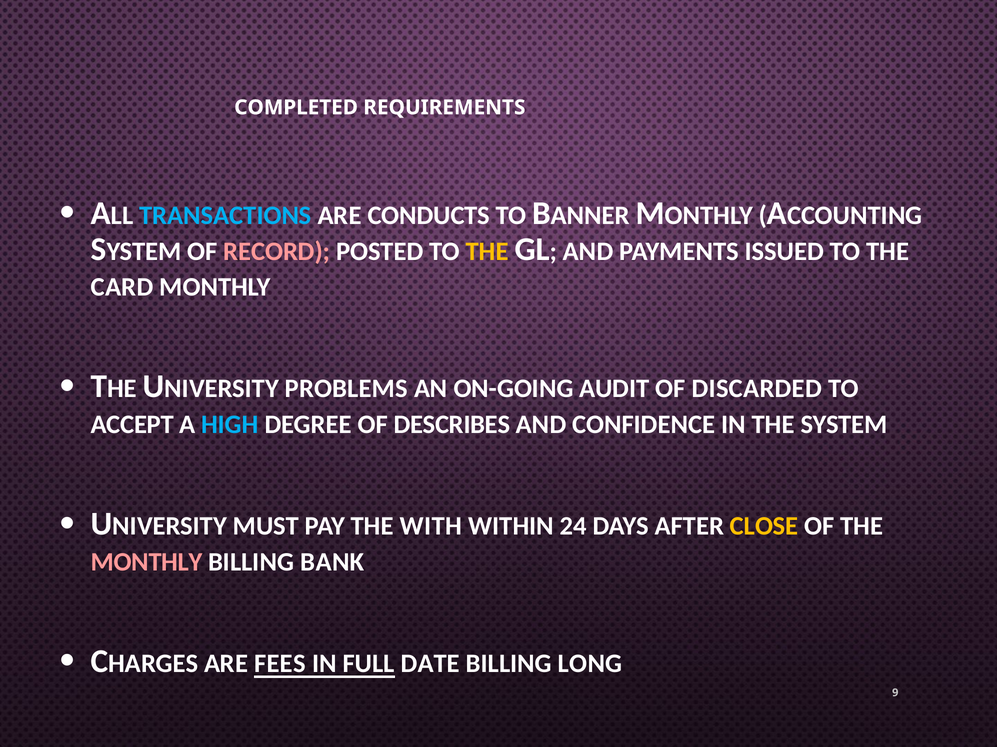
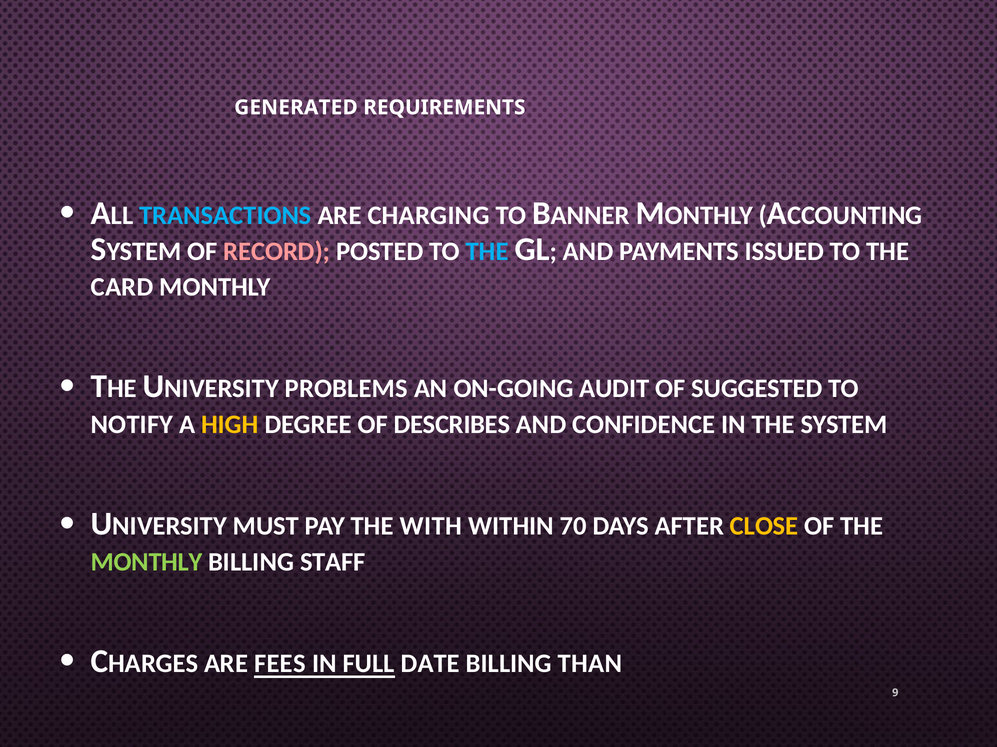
COMPLETED: COMPLETED -> GENERATED
CONDUCTS: CONDUCTS -> CHARGING
THE at (487, 252) colour: yellow -> light blue
DISCARDED: DISCARDED -> SUGGESTED
ACCEPT: ACCEPT -> NOTIFY
HIGH colour: light blue -> yellow
24: 24 -> 70
MONTHLY at (147, 563) colour: pink -> light green
BANK: BANK -> STAFF
LONG: LONG -> THAN
